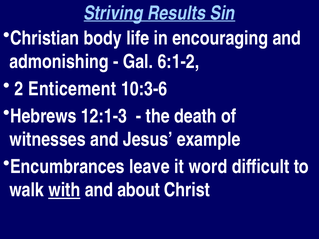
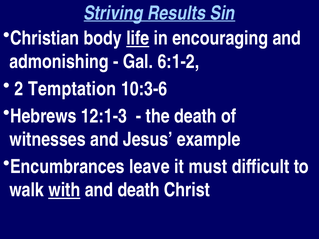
life underline: none -> present
Enticement: Enticement -> Temptation
word: word -> must
and about: about -> death
